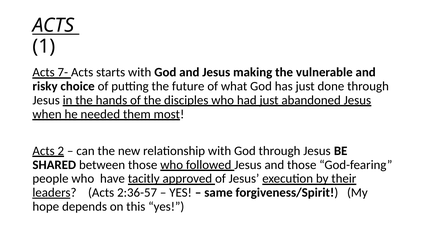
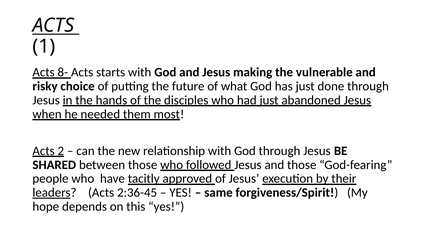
7-: 7- -> 8-
2:36-57: 2:36-57 -> 2:36-45
